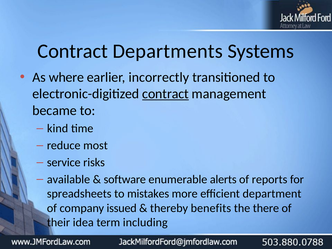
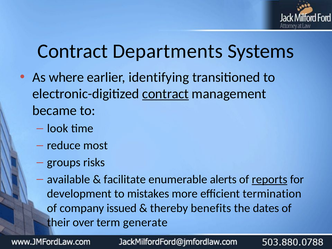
incorrectly: incorrectly -> identifying
kind: kind -> look
service: service -> groups
software: software -> facilitate
reports underline: none -> present
spreadsheets: spreadsheets -> development
department: department -> termination
there: there -> dates
idea: idea -> over
including: including -> generate
